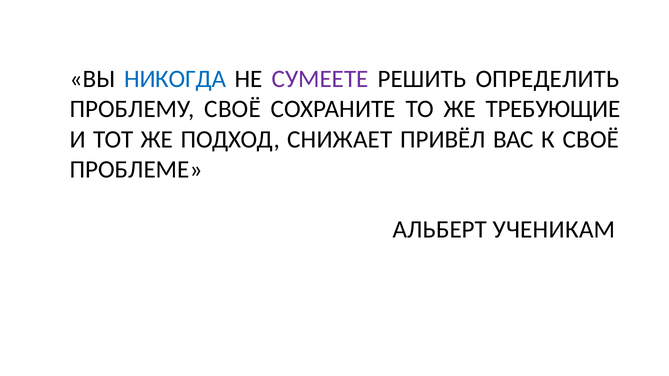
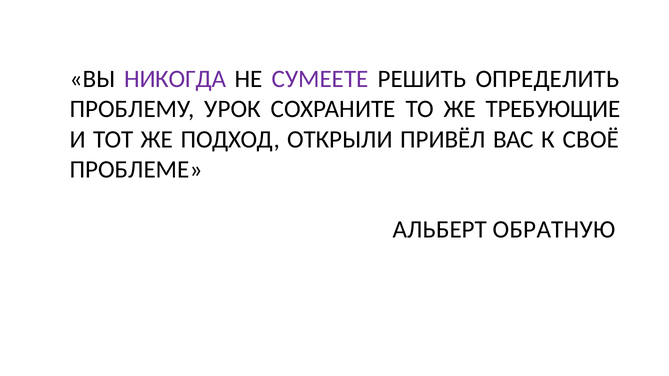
НИКОГДА colour: blue -> purple
ПРОБЛЕМУ СВОЁ: СВОЁ -> УРОК
СНИЖАЕТ: СНИЖАЕТ -> ОТКРЫЛИ
УЧЕНИКАМ: УЧЕНИКАМ -> ОБРАТНУЮ
